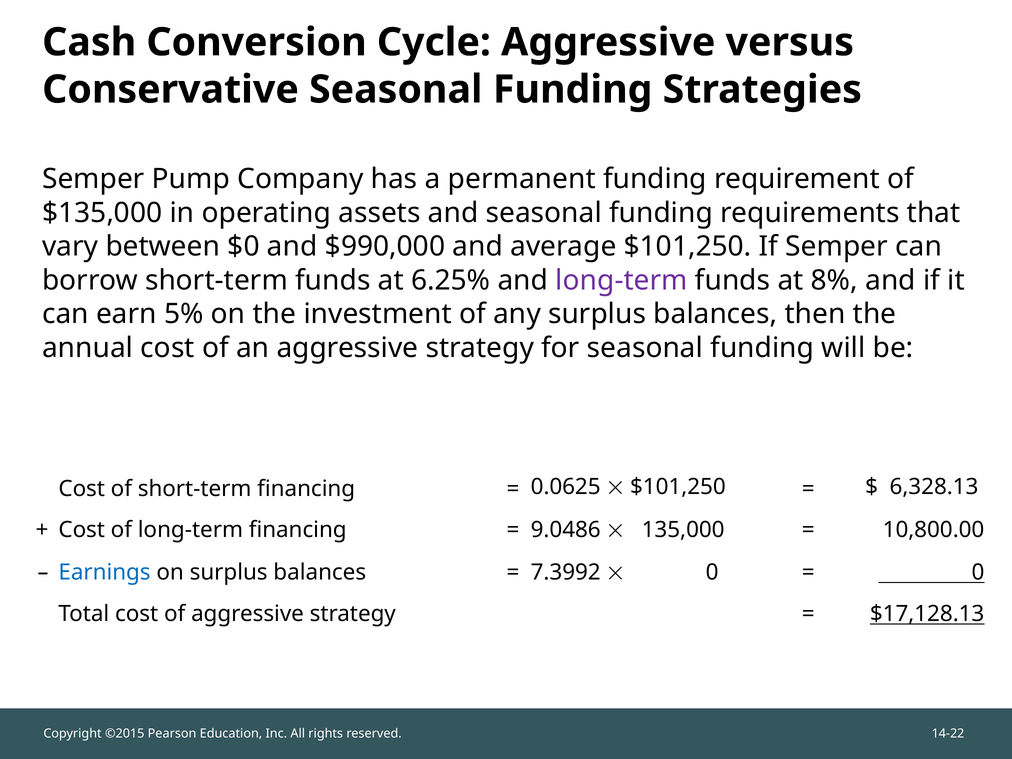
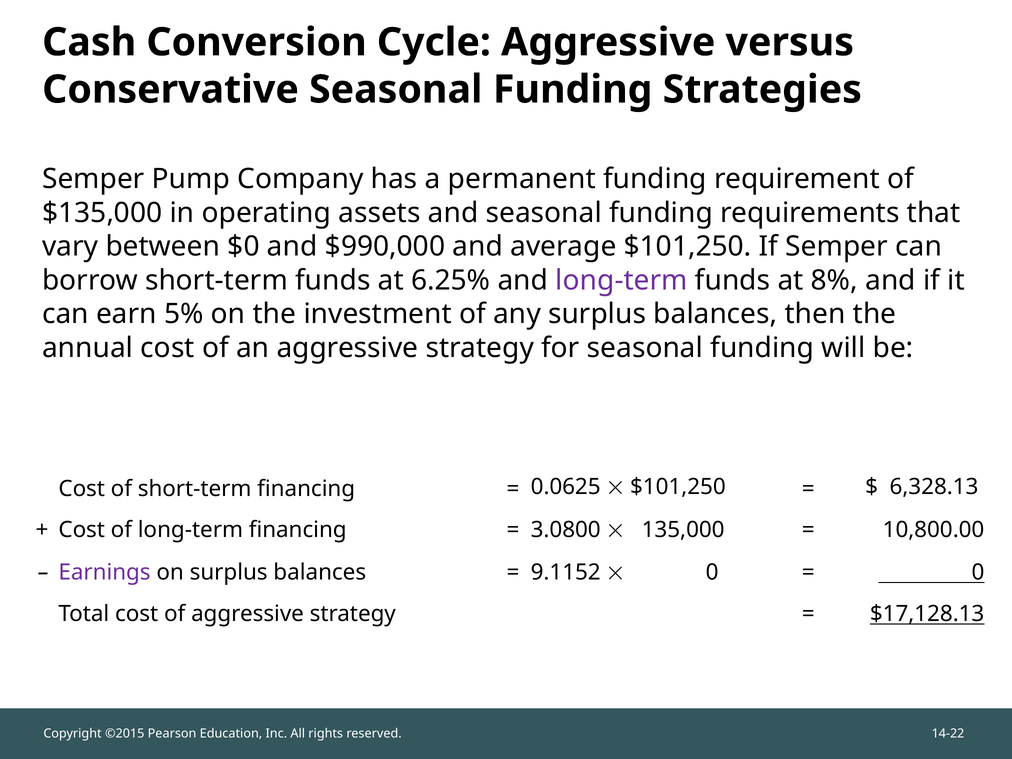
9.0486: 9.0486 -> 3.0800
Earnings colour: blue -> purple
7.3992: 7.3992 -> 9.1152
